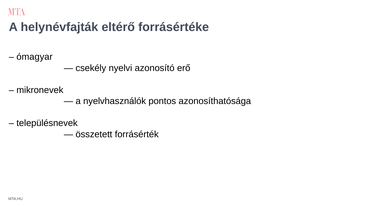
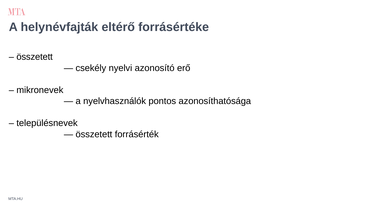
ómagyar at (35, 57): ómagyar -> összetett
